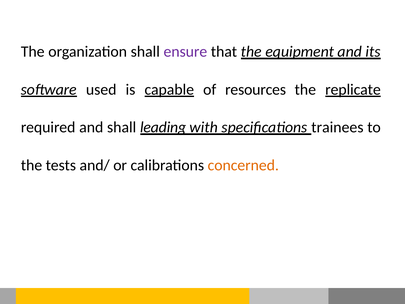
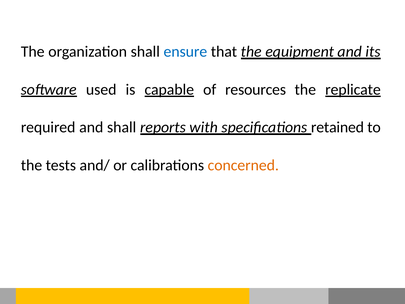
ensure colour: purple -> blue
leading: leading -> reports
trainees: trainees -> retained
